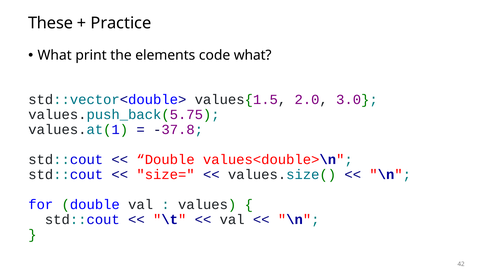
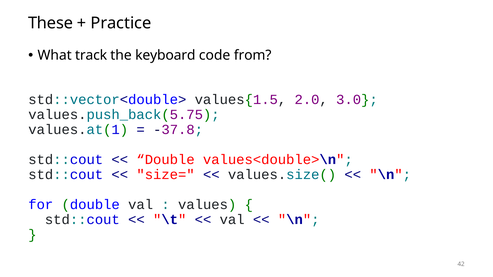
print: print -> track
elements: elements -> keyboard
code what: what -> from
